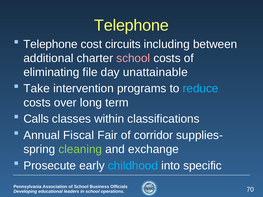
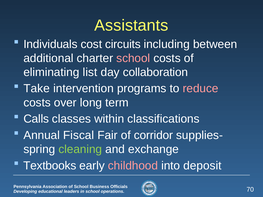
Telephone at (132, 25): Telephone -> Assistants
Telephone at (50, 44): Telephone -> Individuals
file: file -> list
unattainable: unattainable -> collaboration
reduce colour: light blue -> pink
Prosecute: Prosecute -> Textbooks
childhood colour: light blue -> pink
specific: specific -> deposit
